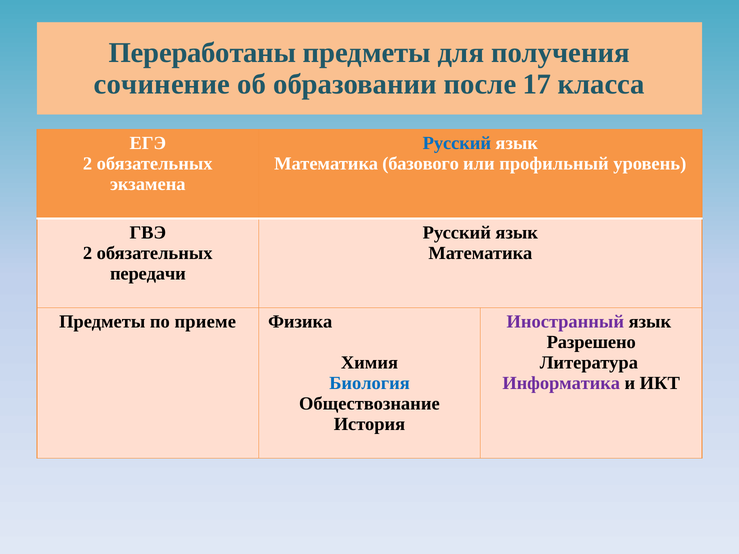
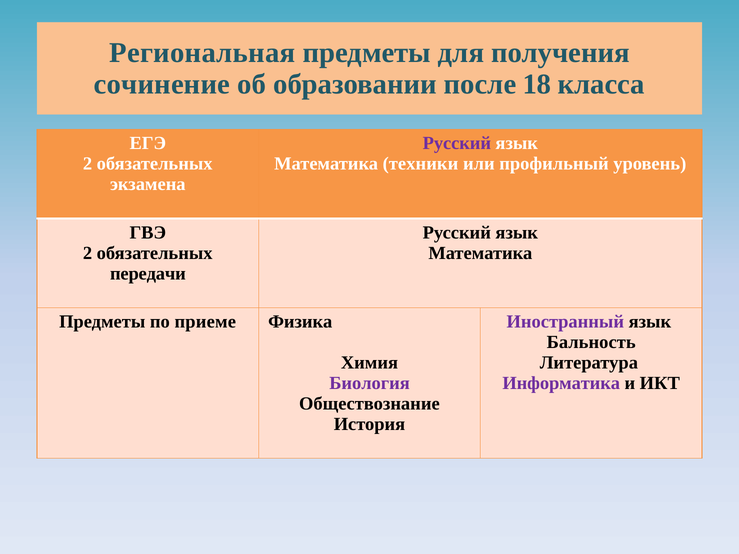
Переработаны: Переработаны -> Региональная
17: 17 -> 18
Русский at (457, 143) colour: blue -> purple
базового: базового -> техники
Разрешено: Разрешено -> Бальность
Биология colour: blue -> purple
